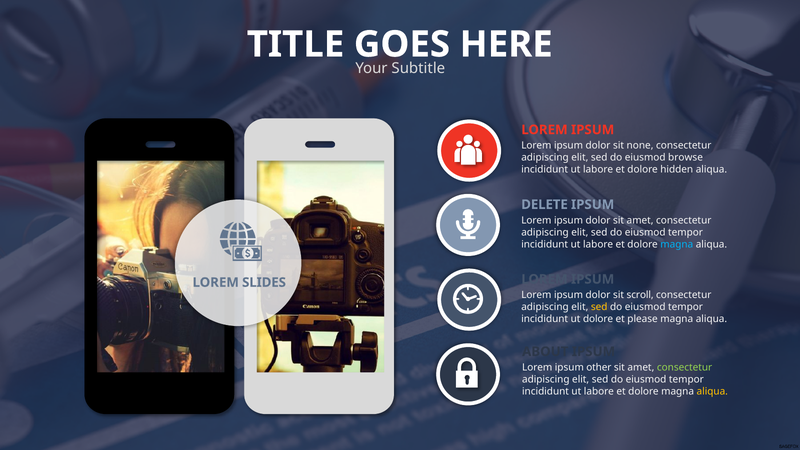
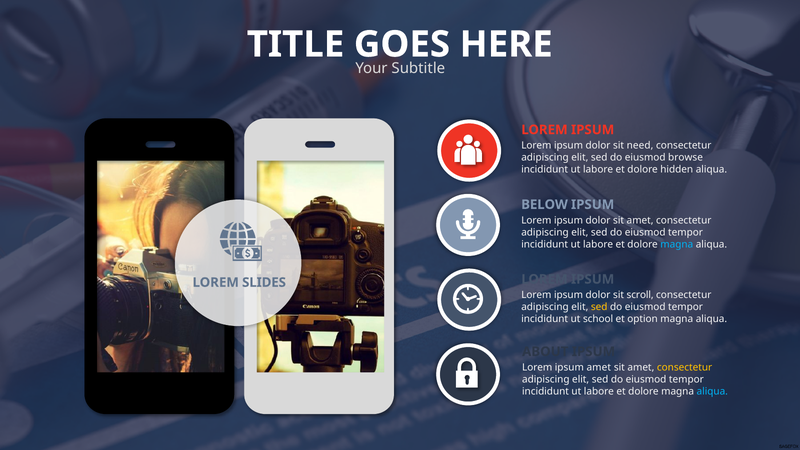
none: none -> need
DELETE: DELETE -> BELOW
ut dolore: dolore -> school
please: please -> option
ipsum other: other -> amet
consectetur at (685, 367) colour: light green -> yellow
aliqua at (712, 391) colour: yellow -> light blue
